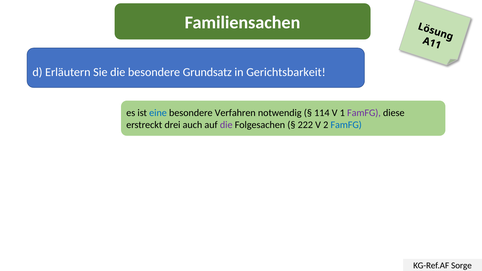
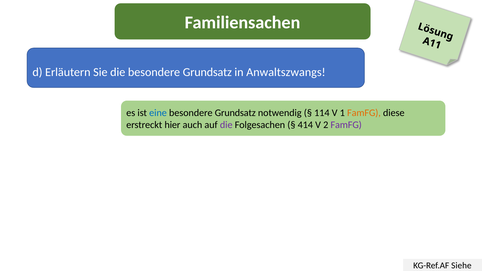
Gerichtsbarkeit: Gerichtsbarkeit -> Anwaltszwangs
Verfahren at (235, 113): Verfahren -> Grundsatz
FamFG at (364, 113) colour: purple -> orange
drei: drei -> hier
222: 222 -> 414
FamFG at (346, 125) colour: blue -> purple
Sorge: Sorge -> Siehe
